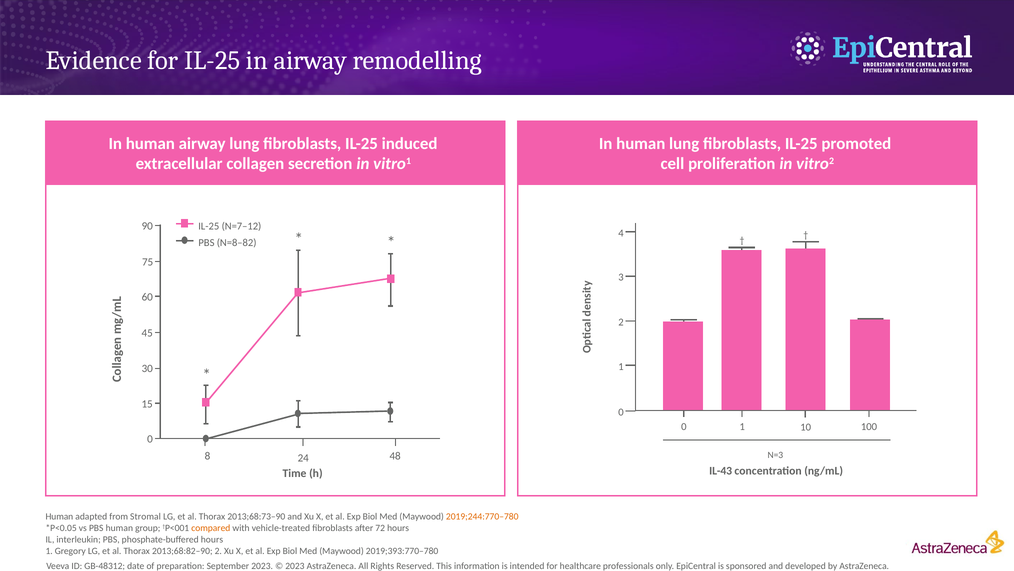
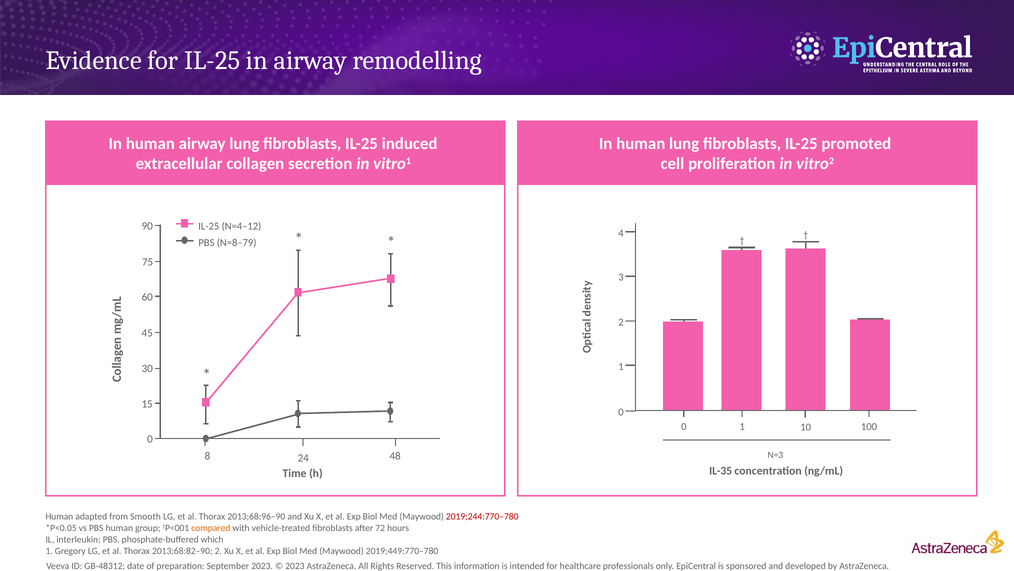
N=7–12: N=7–12 -> N=4–12
N=8–82: N=8–82 -> N=8–79
IL-43: IL-43 -> IL-35
Stromal: Stromal -> Smooth
2013;68:73–90: 2013;68:73–90 -> 2013;68:96–90
2019;244:770–780 colour: orange -> red
phosphate-buffered hours: hours -> which
2019;393:770–780: 2019;393:770–780 -> 2019;449:770–780
